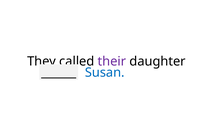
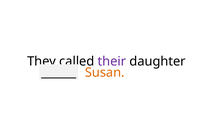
Susan colour: blue -> orange
